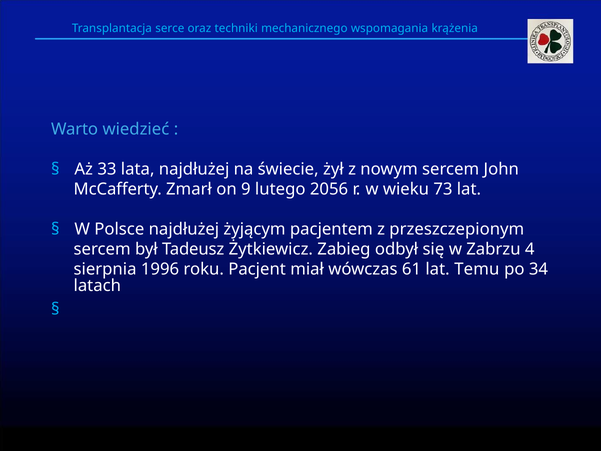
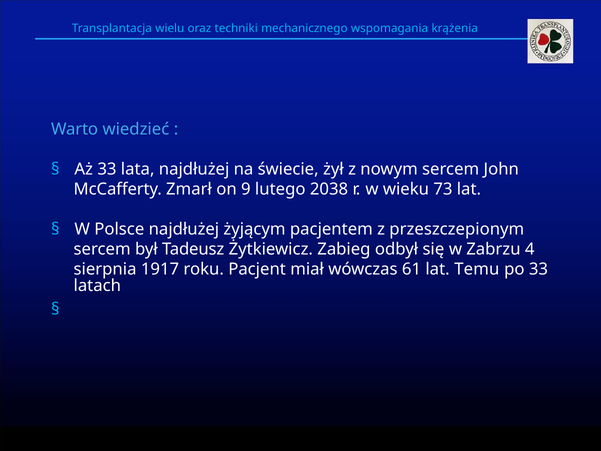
serce: serce -> wielu
2056: 2056 -> 2038
1996: 1996 -> 1917
po 34: 34 -> 33
